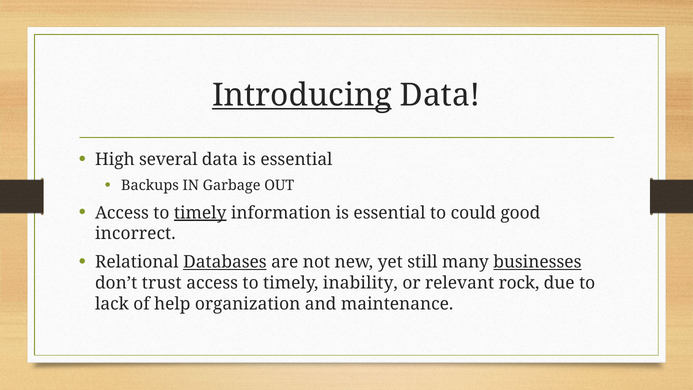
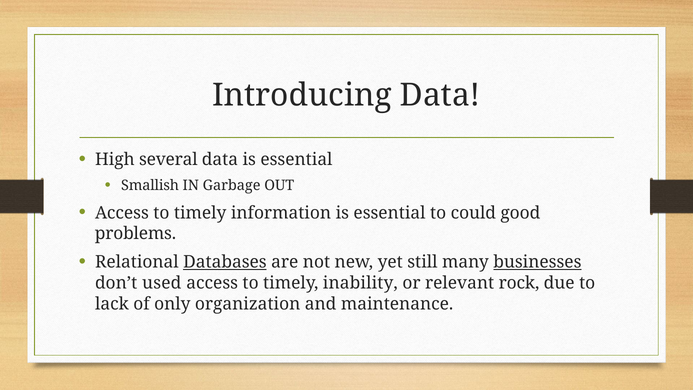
Introducing underline: present -> none
Backups: Backups -> Smallish
timely at (200, 213) underline: present -> none
incorrect: incorrect -> problems
trust: trust -> used
help: help -> only
